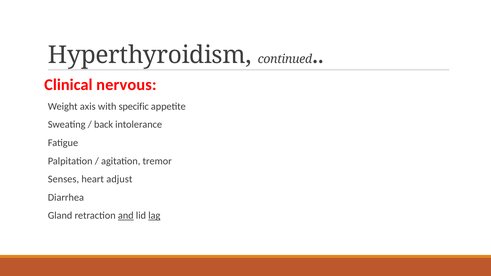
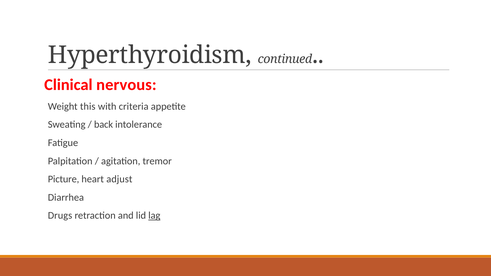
axis: axis -> this
specific: specific -> criteria
Senses: Senses -> Picture
Gland: Gland -> Drugs
and underline: present -> none
